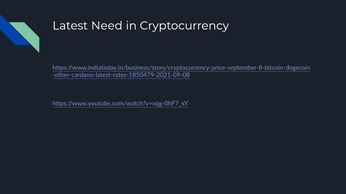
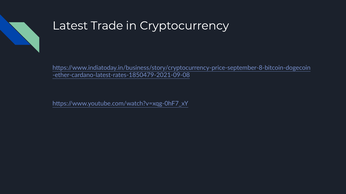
Need: Need -> Trade
